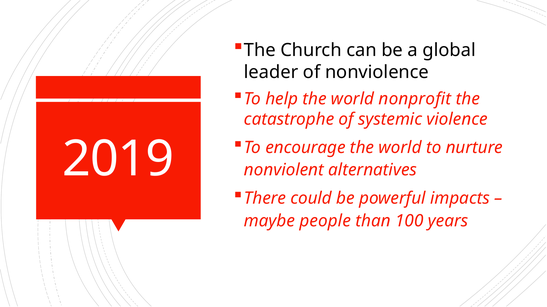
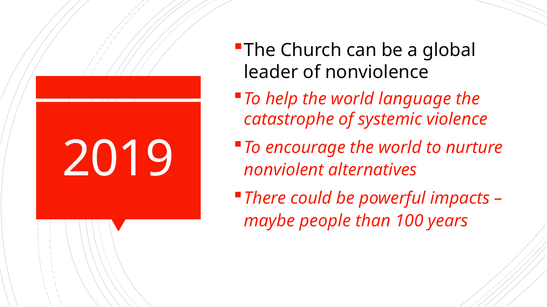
nonprofit: nonprofit -> language
